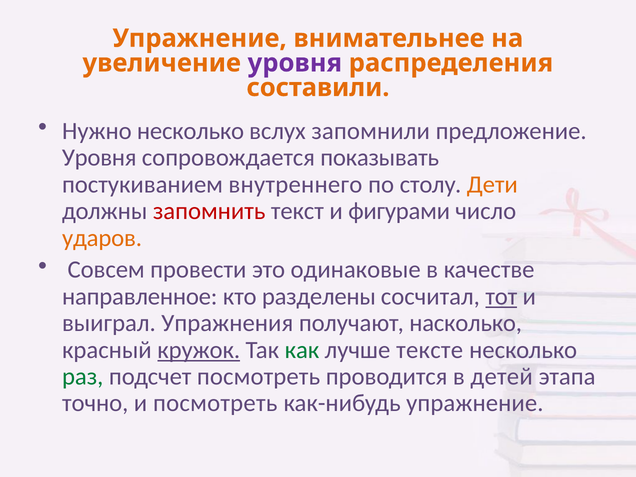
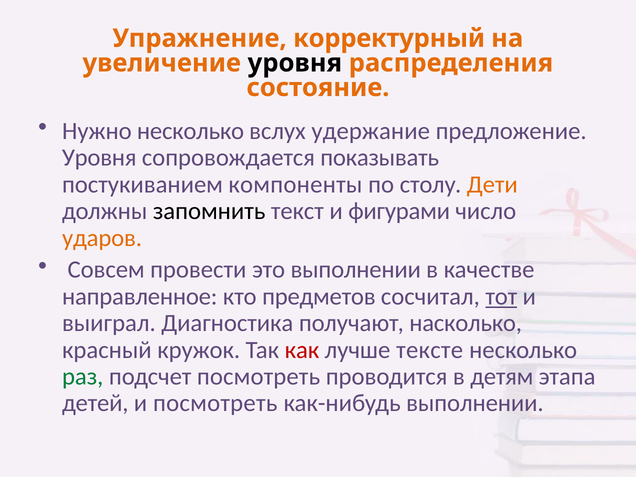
внимательнее: внимательнее -> корректурный
уровня at (295, 63) colour: purple -> black
составили: составили -> состояние
запомнили: запомнили -> удержание
внутреннего: внутреннего -> компоненты
запомнить colour: red -> black
это одинаковые: одинаковые -> выполнении
разделены: разделены -> предметов
Упражнения: Упражнения -> Диагностика
кружок underline: present -> none
как colour: green -> red
детей: детей -> детям
точно: точно -> детей
как-нибудь упражнение: упражнение -> выполнении
